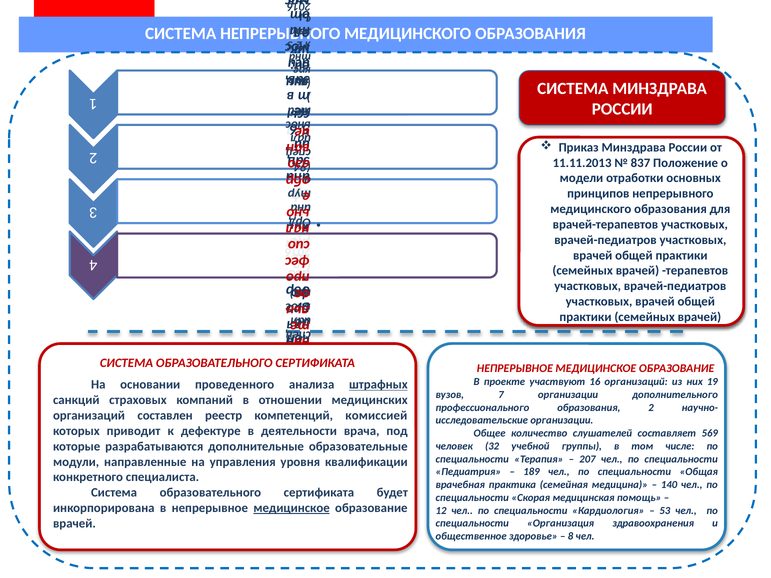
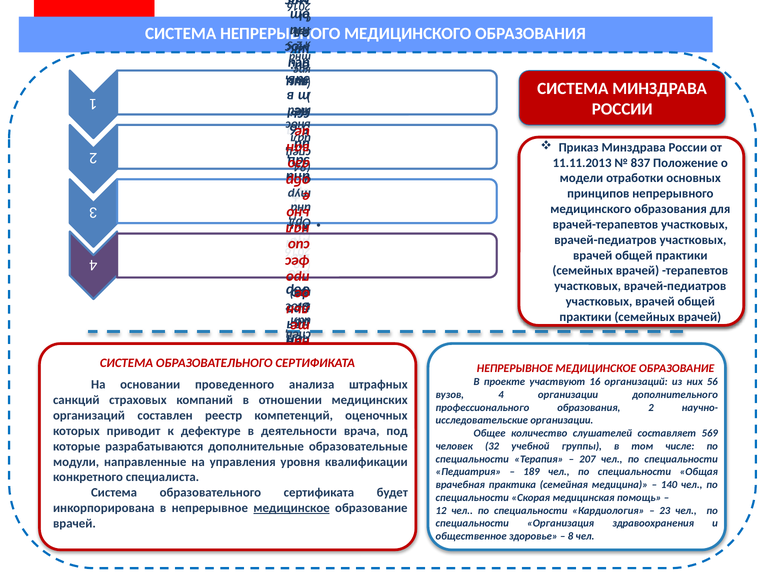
19: 19 -> 56
штрафных underline: present -> none
вузов 7: 7 -> 4
комиссией: комиссией -> оценочных
53: 53 -> 23
